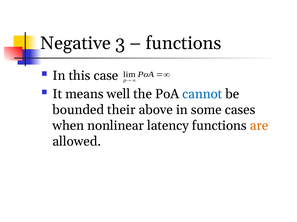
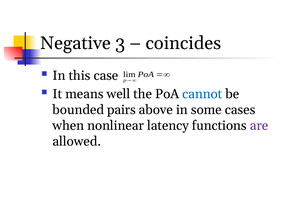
functions at (183, 43): functions -> coincides
their: their -> pairs
are colour: orange -> purple
